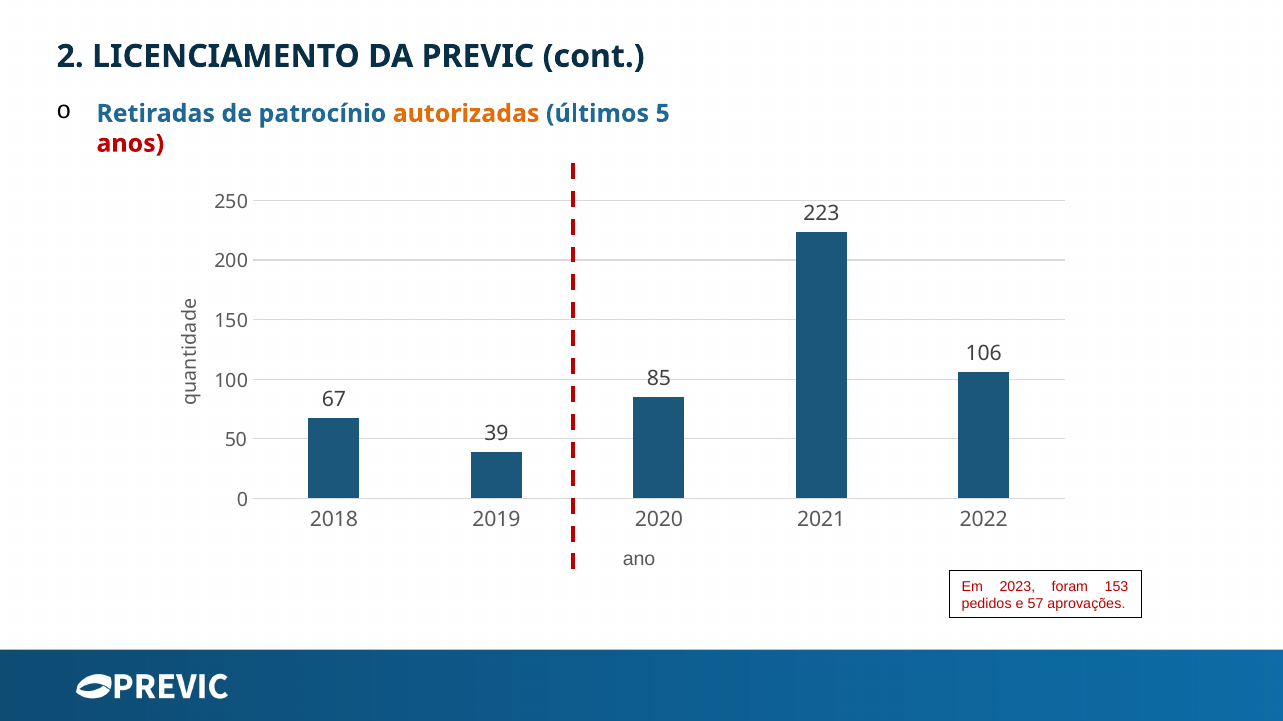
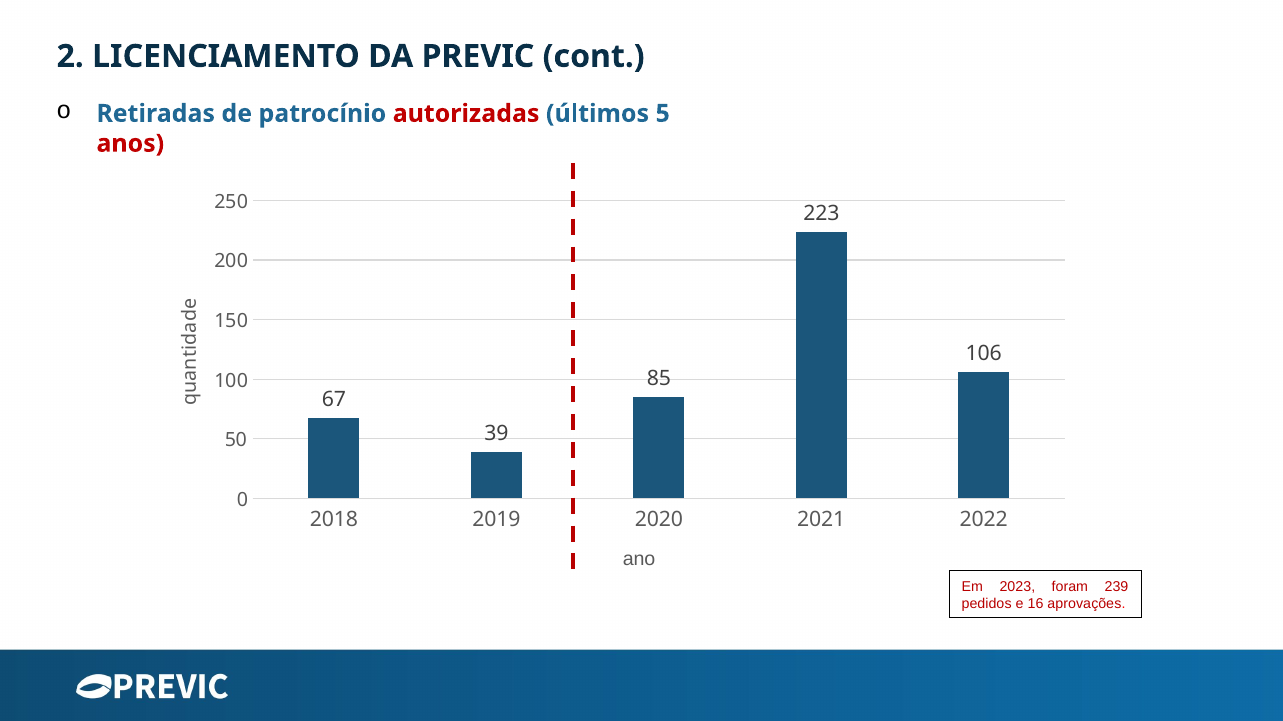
autorizadas colour: orange -> red
153: 153 -> 239
57: 57 -> 16
